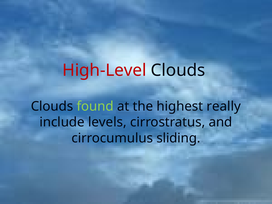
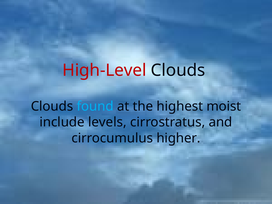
found colour: light green -> light blue
really: really -> moist
sliding: sliding -> higher
